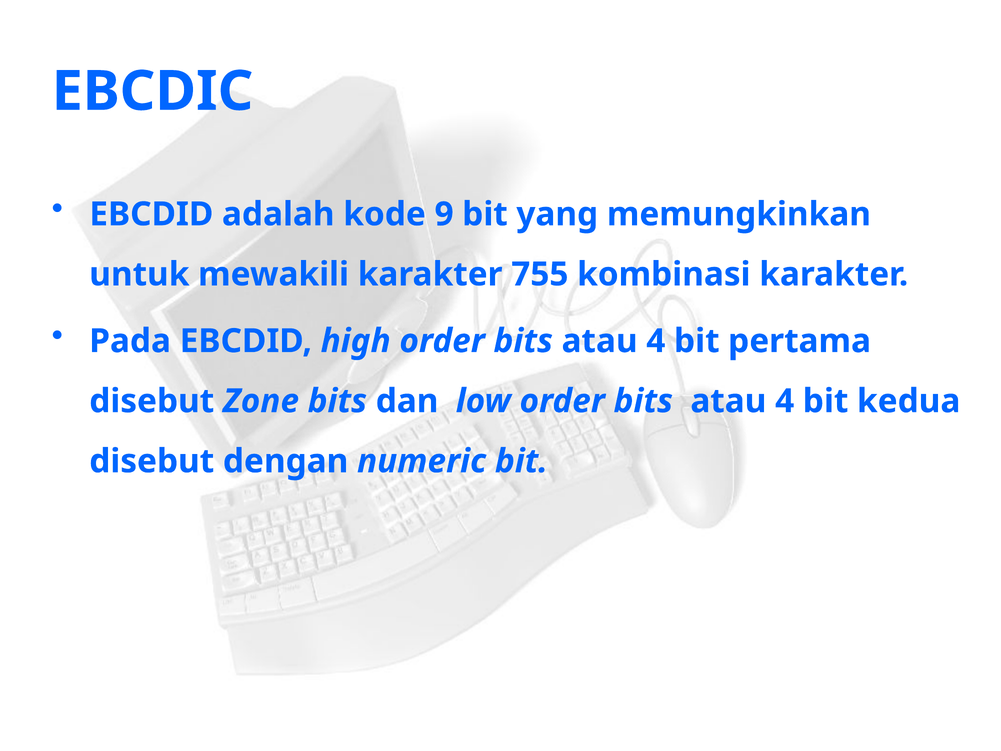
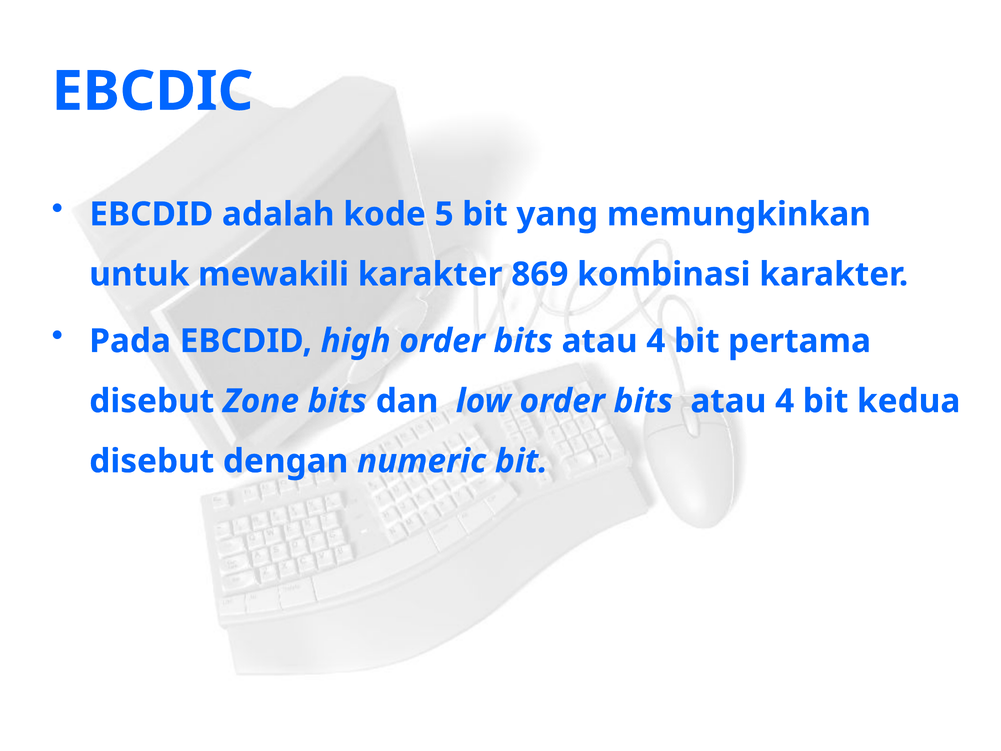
9: 9 -> 5
755: 755 -> 869
